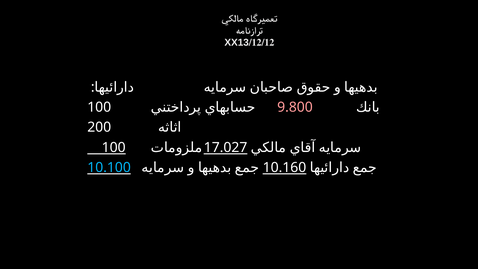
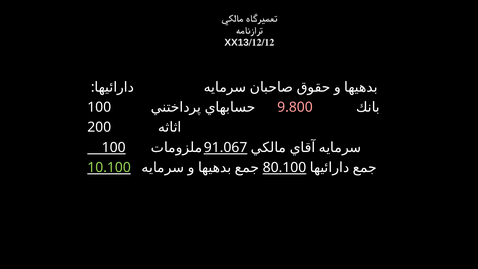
17.027: 17.027 -> 91.067
10.100 colour: light blue -> light green
10.160: 10.160 -> 80.100
